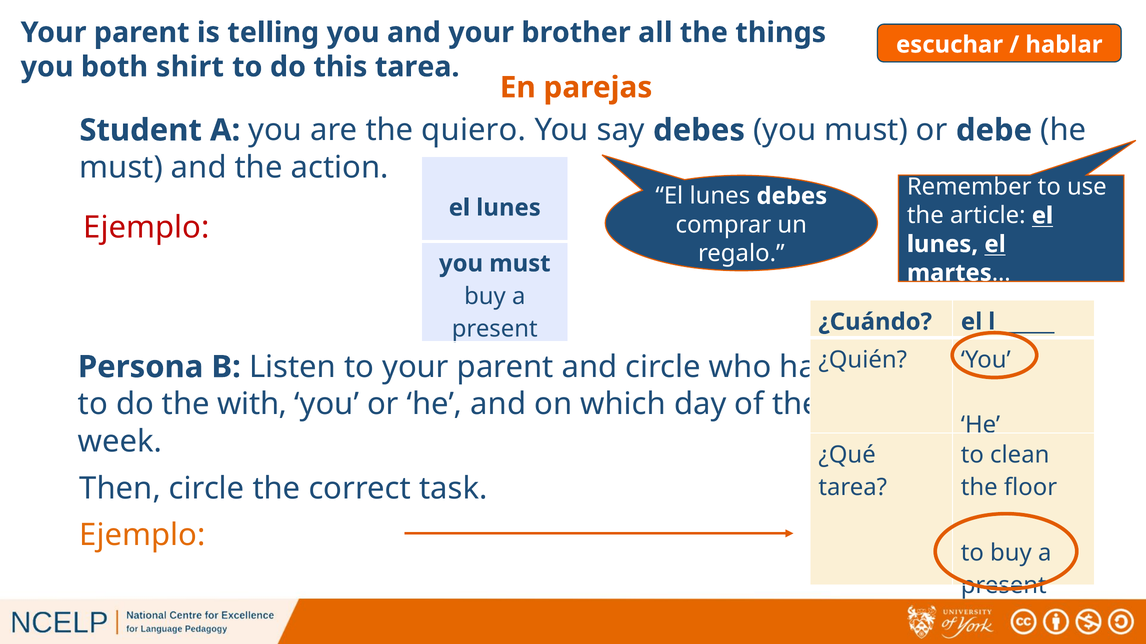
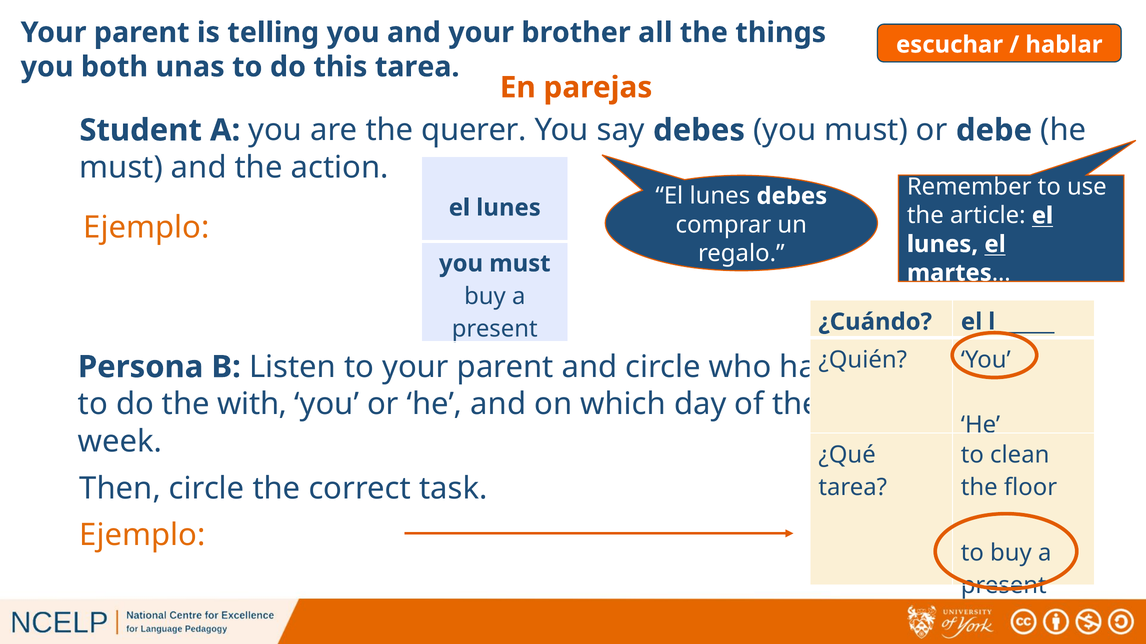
shirt: shirt -> unas
quiero: quiero -> querer
Ejemplo at (146, 228) colour: red -> orange
